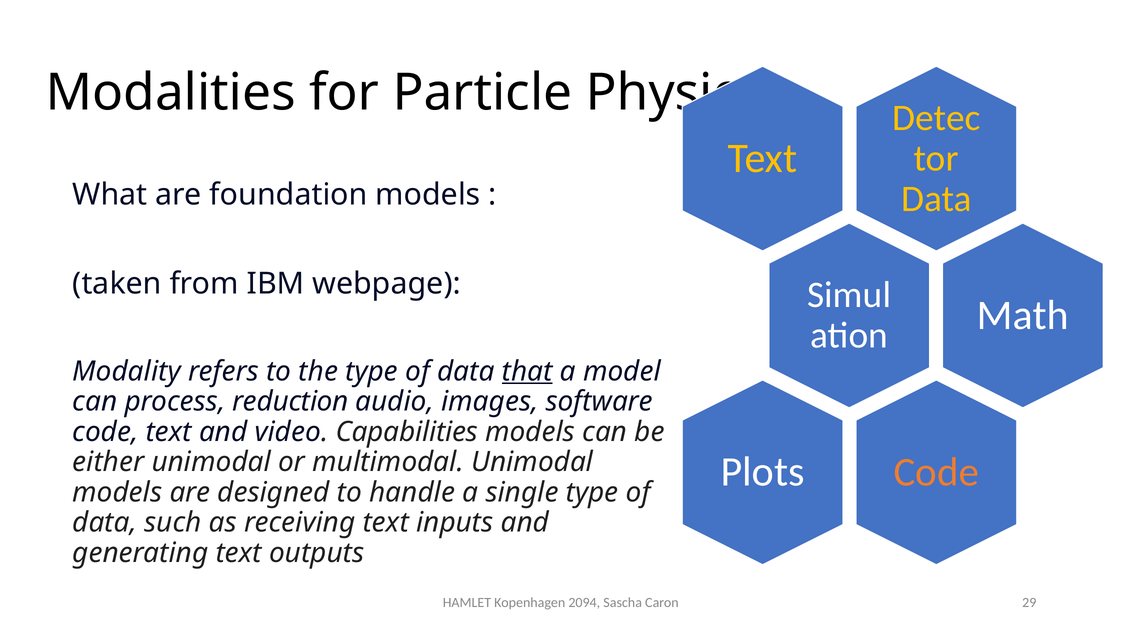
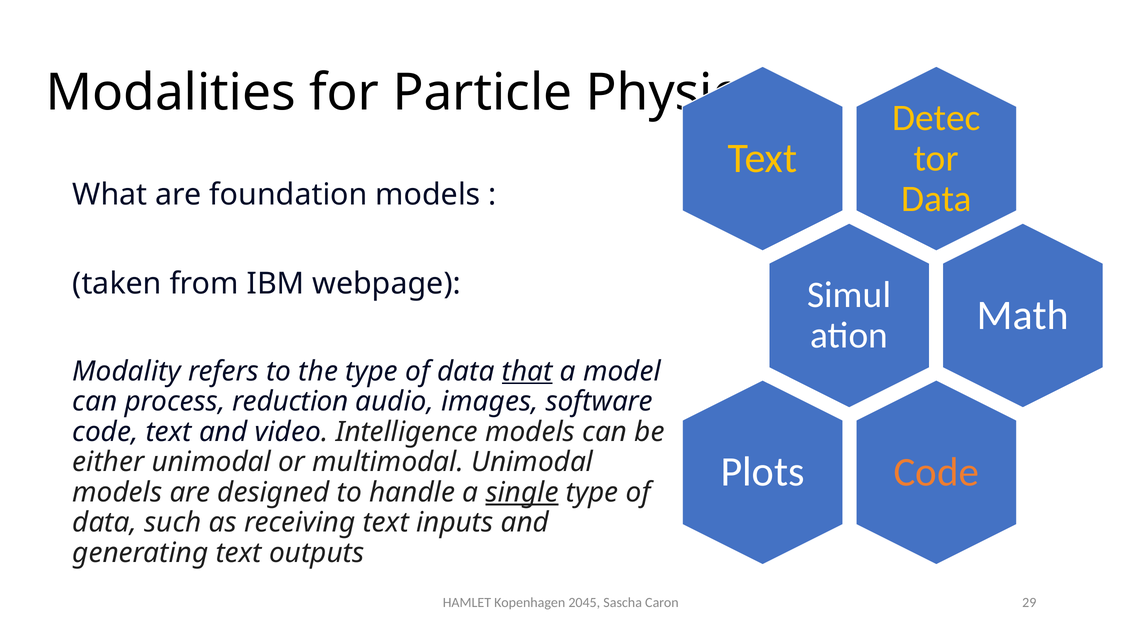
Capabilities: Capabilities -> Intelligence
single underline: none -> present
2094: 2094 -> 2045
